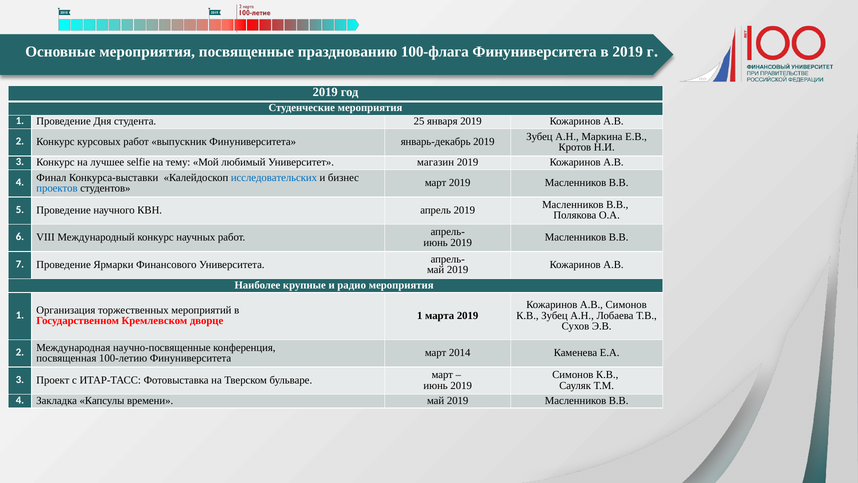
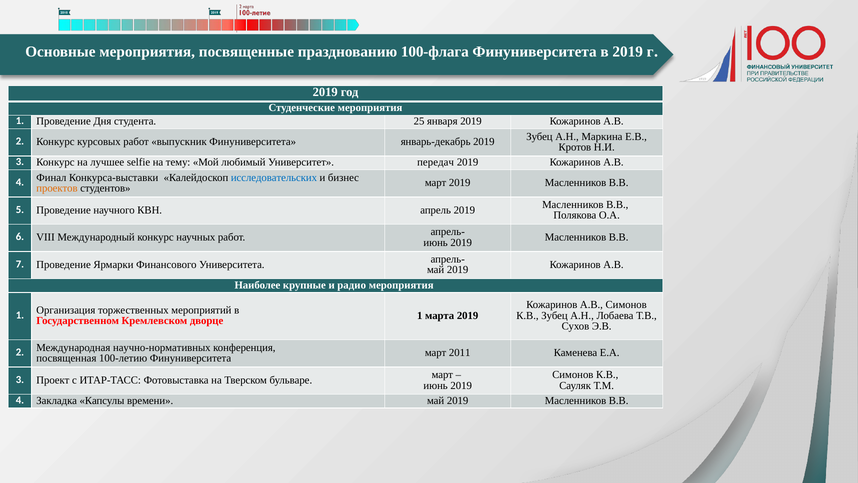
магазин: магазин -> передач
проектов colour: blue -> orange
научно-посвященные: научно-посвященные -> научно-нормативных
2014: 2014 -> 2011
